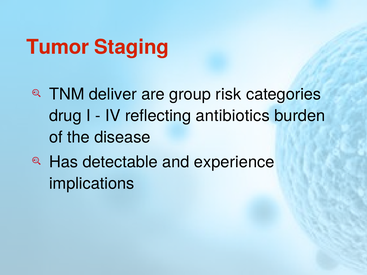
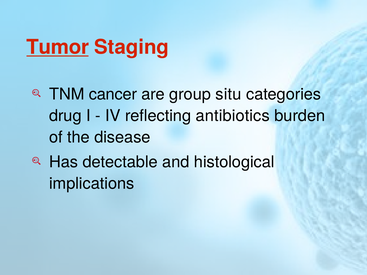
Tumor underline: none -> present
deliver: deliver -> cancer
risk: risk -> situ
experience: experience -> histological
